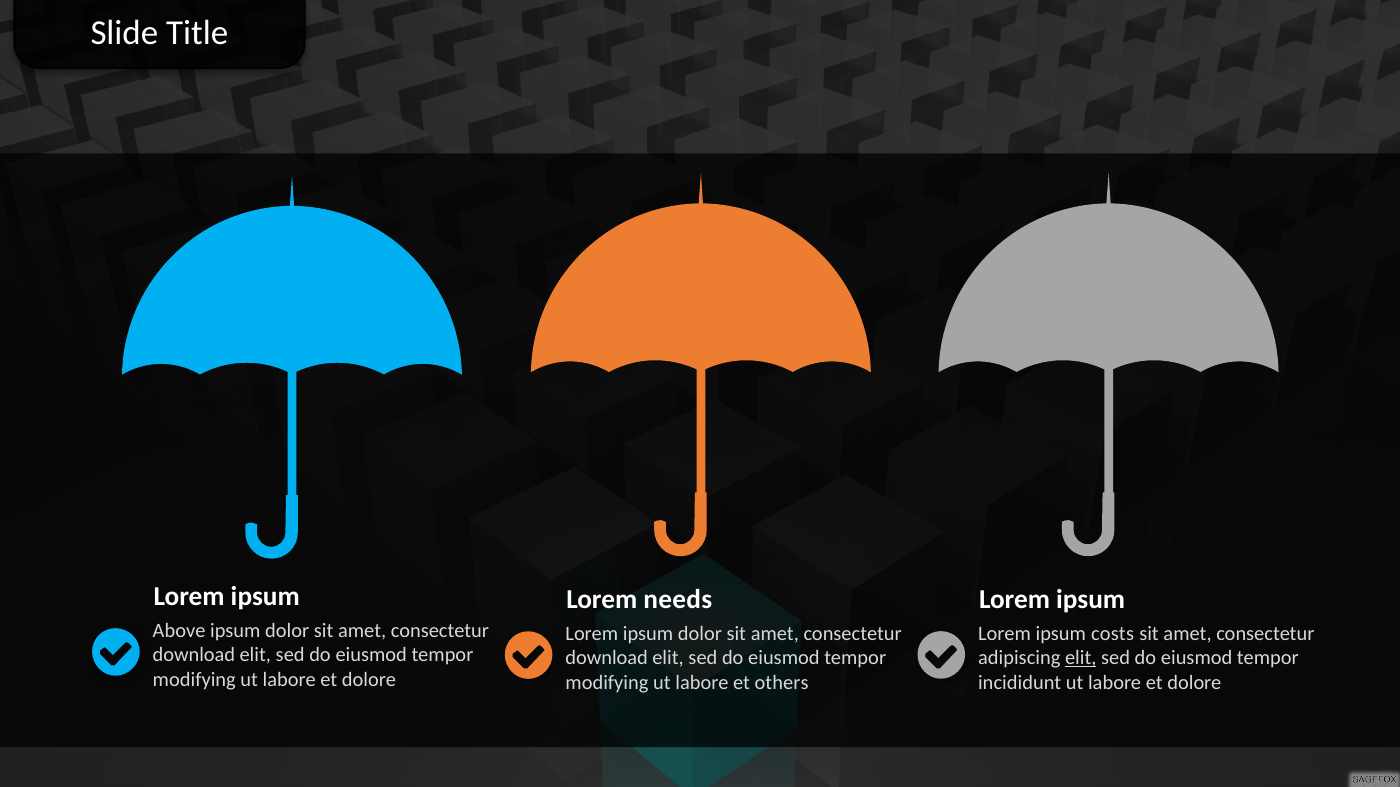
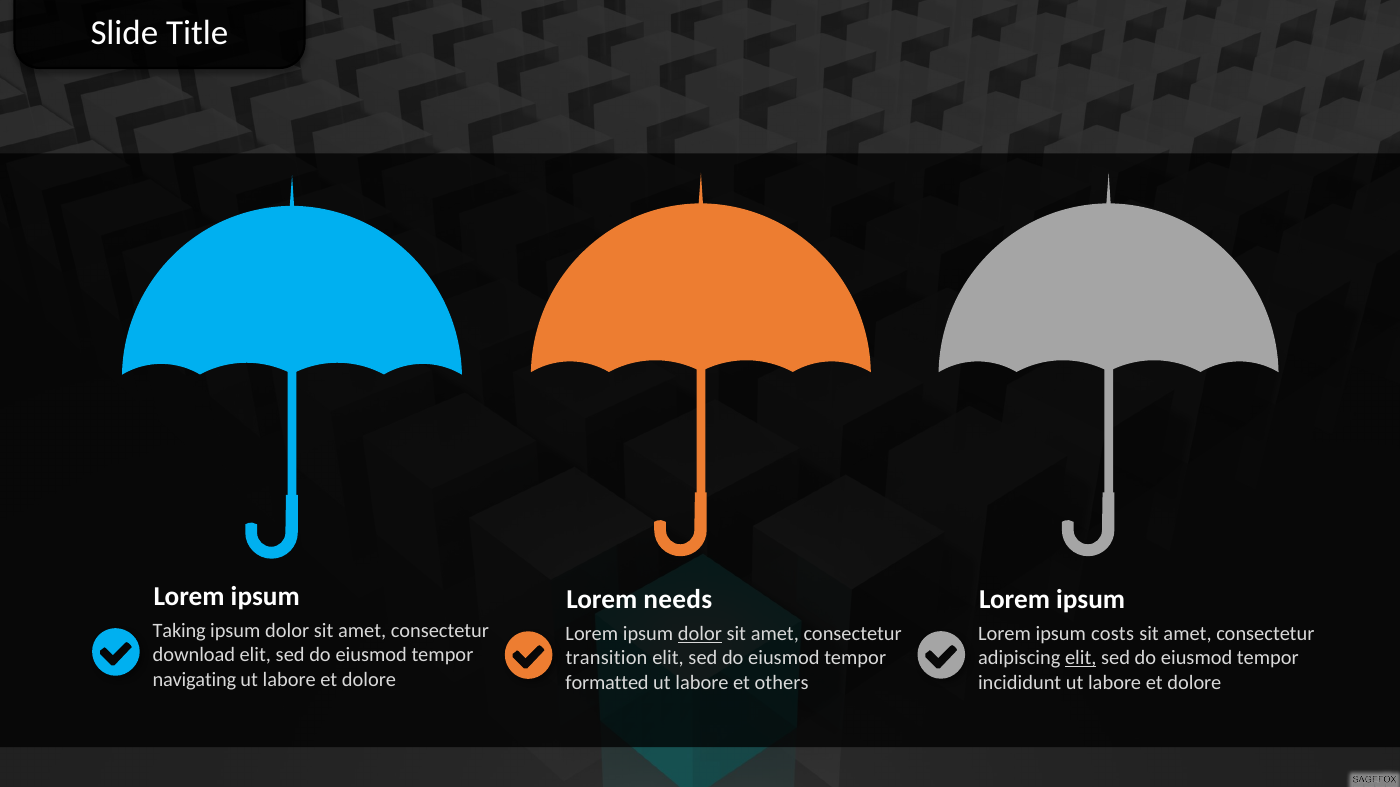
Above: Above -> Taking
dolor at (700, 634) underline: none -> present
download at (607, 658): download -> transition
modifying at (194, 680): modifying -> navigating
modifying at (607, 683): modifying -> formatted
